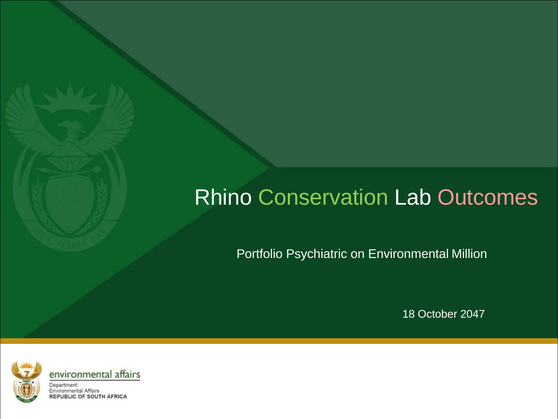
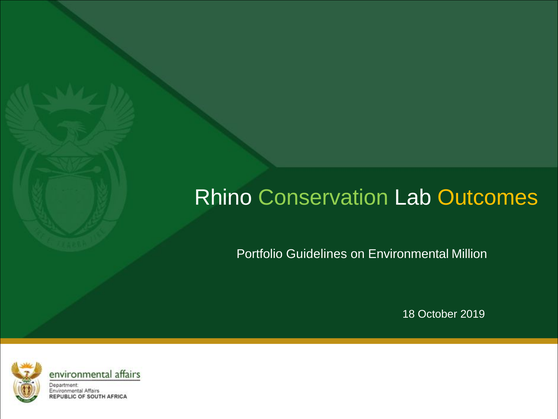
Outcomes colour: pink -> yellow
Psychiatric: Psychiatric -> Guidelines
2047: 2047 -> 2019
